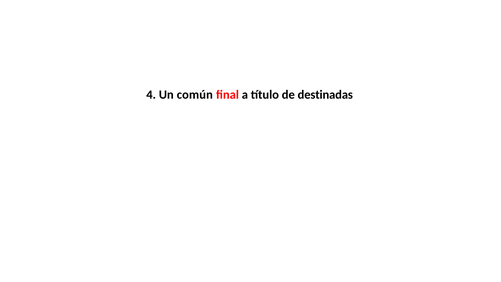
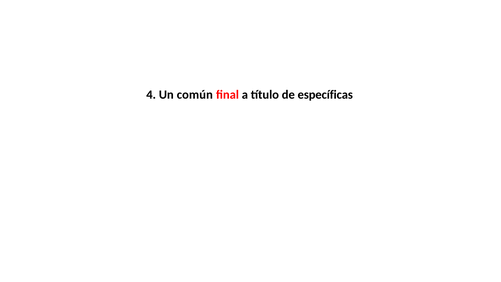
destinadas: destinadas -> específicas
